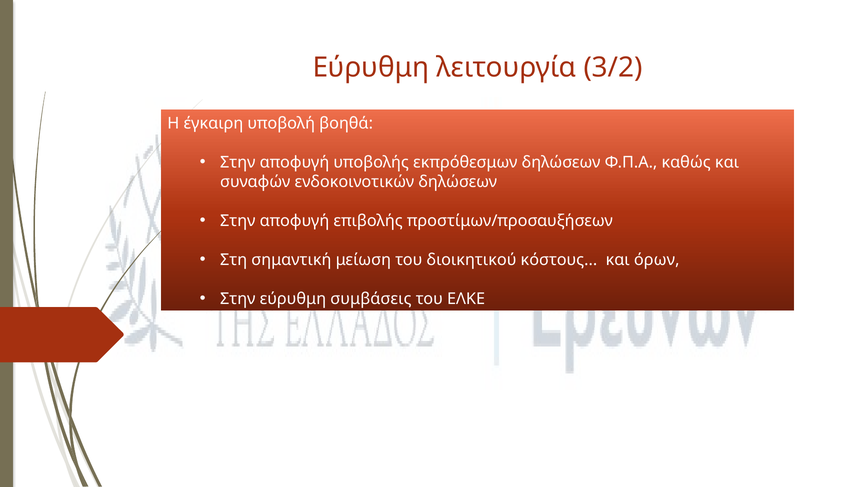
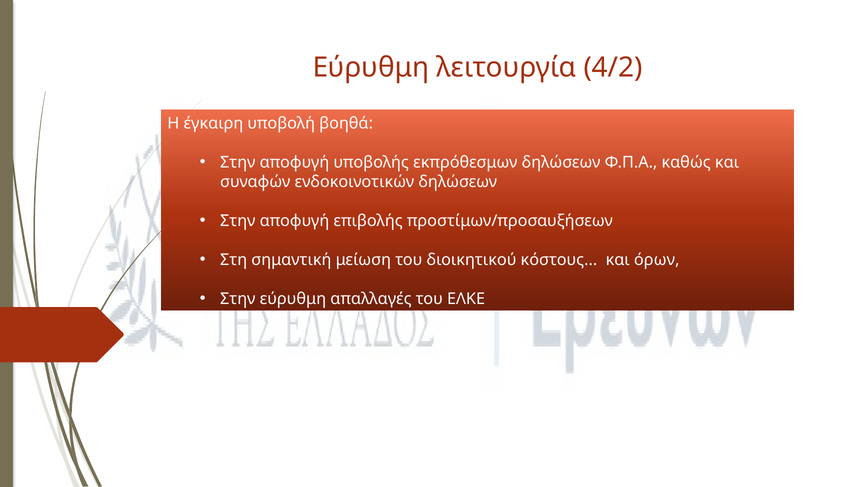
3/2: 3/2 -> 4/2
συμβάσεις: συμβάσεις -> απαλλαγές
